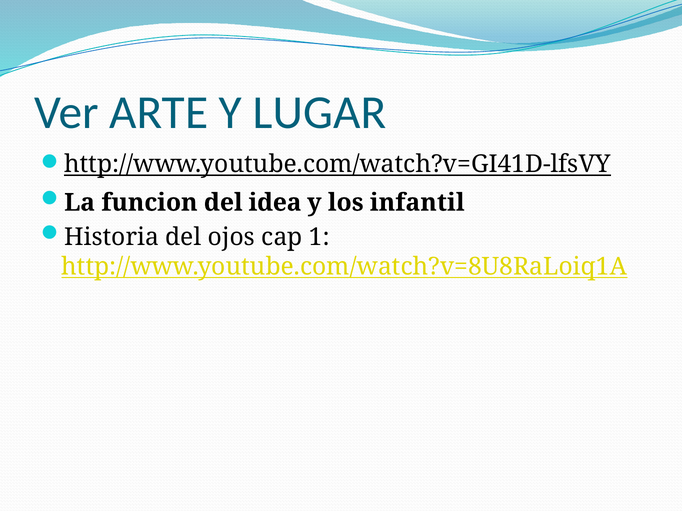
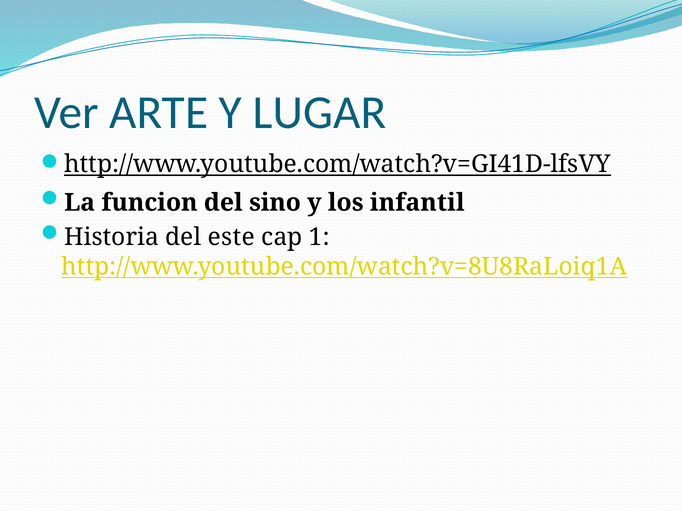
idea: idea -> sino
ojos: ojos -> este
